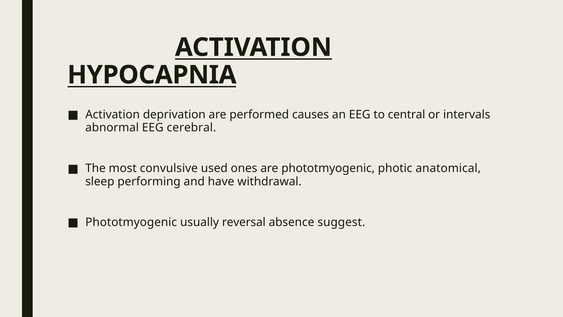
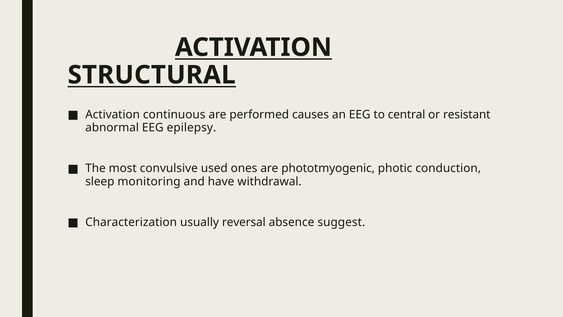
HYPOCAPNIA: HYPOCAPNIA -> STRUCTURAL
deprivation: deprivation -> continuous
intervals: intervals -> resistant
cerebral: cerebral -> epilepsy
anatomical: anatomical -> conduction
performing: performing -> monitoring
Phototmyogenic at (131, 222): Phototmyogenic -> Characterization
